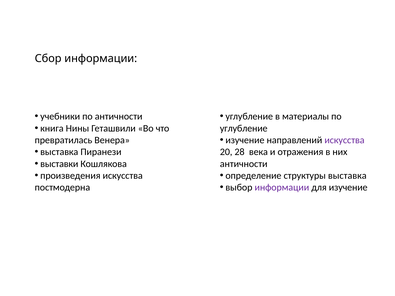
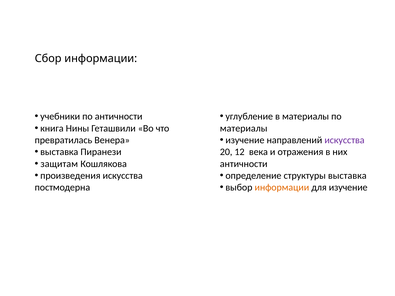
углубление at (244, 128): углубление -> материалы
28: 28 -> 12
выставки: выставки -> защитам
информации at (282, 188) colour: purple -> orange
